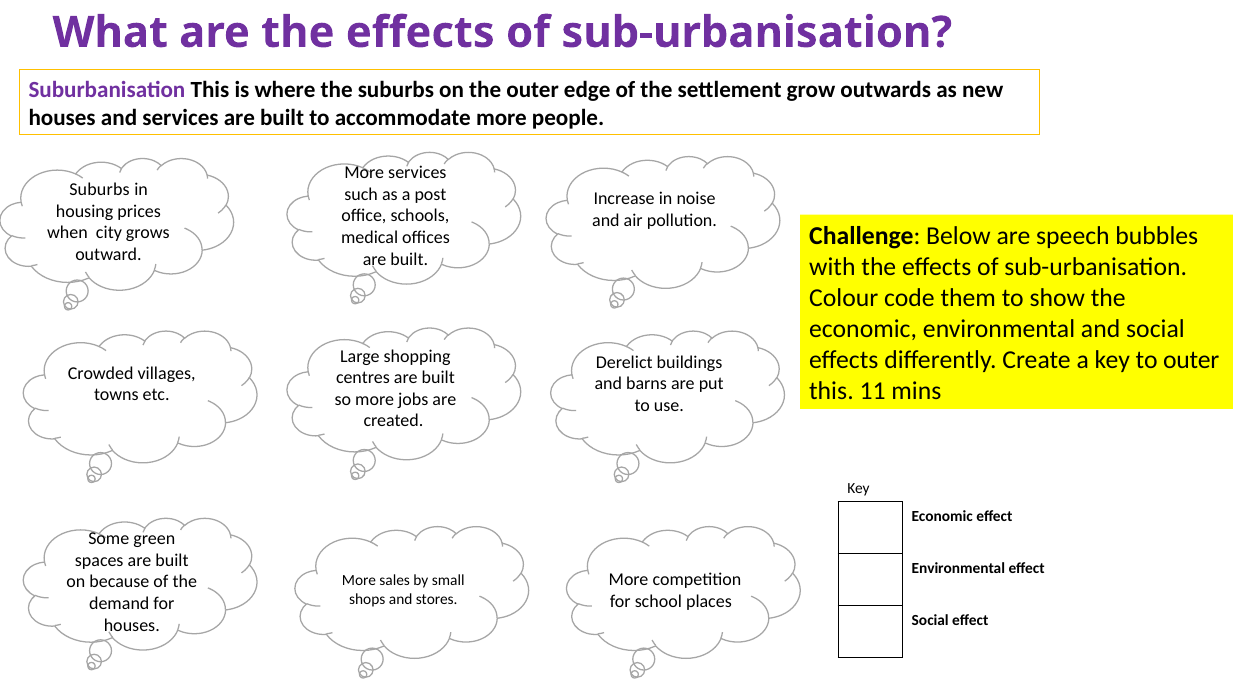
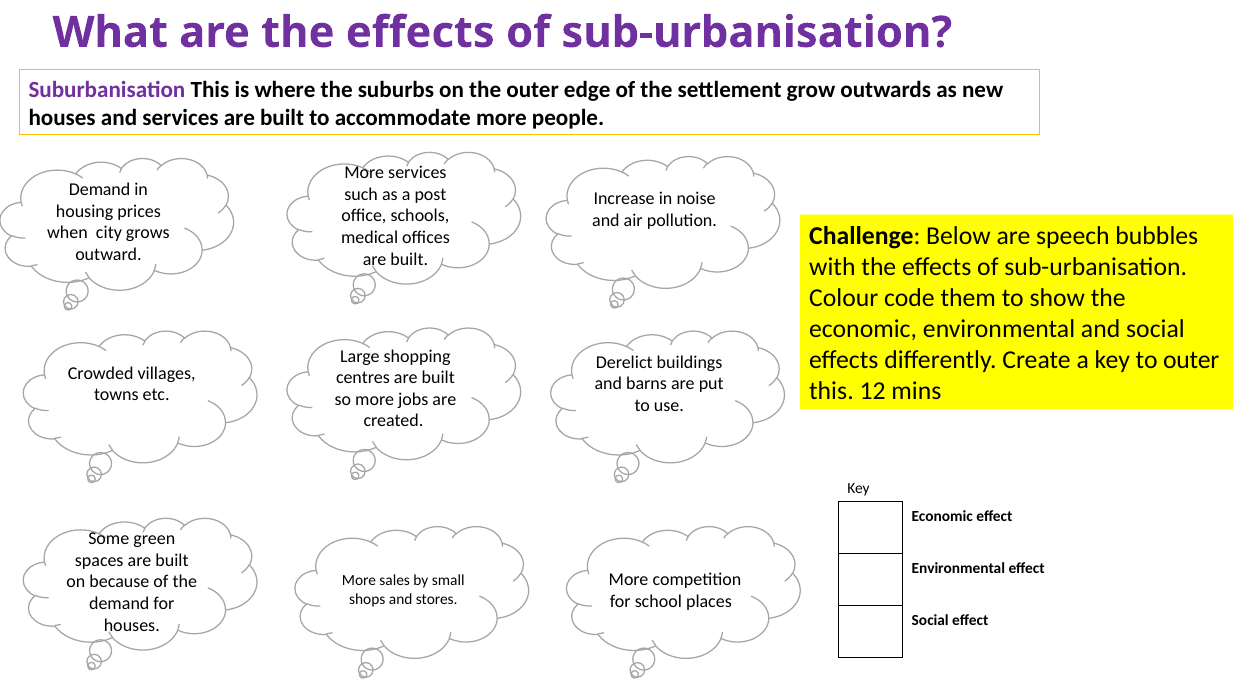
Suburbs at (99, 190): Suburbs -> Demand
11: 11 -> 12
